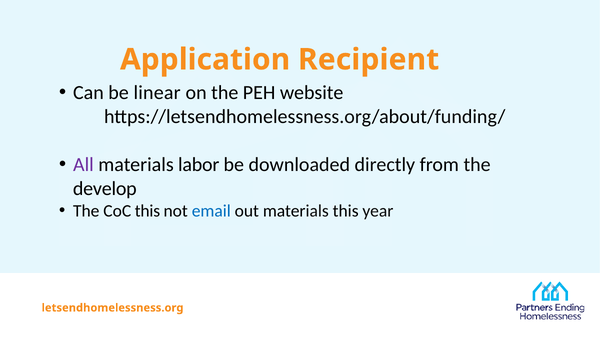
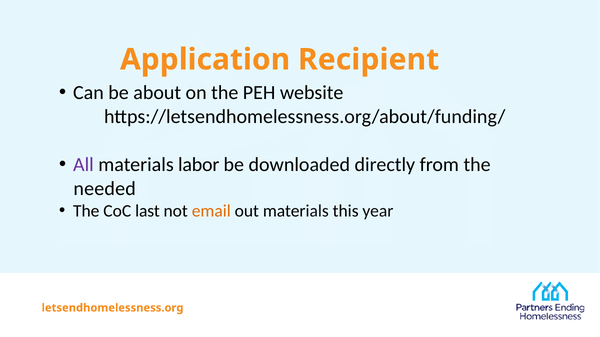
linear: linear -> about
develop: develop -> needed
CoC this: this -> last
email colour: blue -> orange
